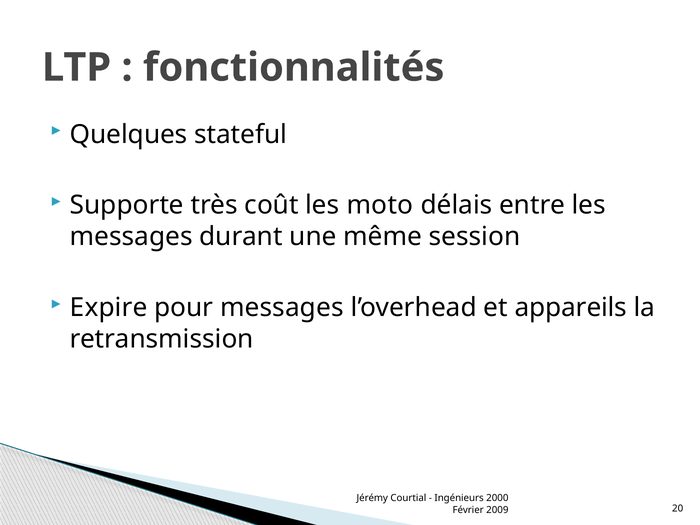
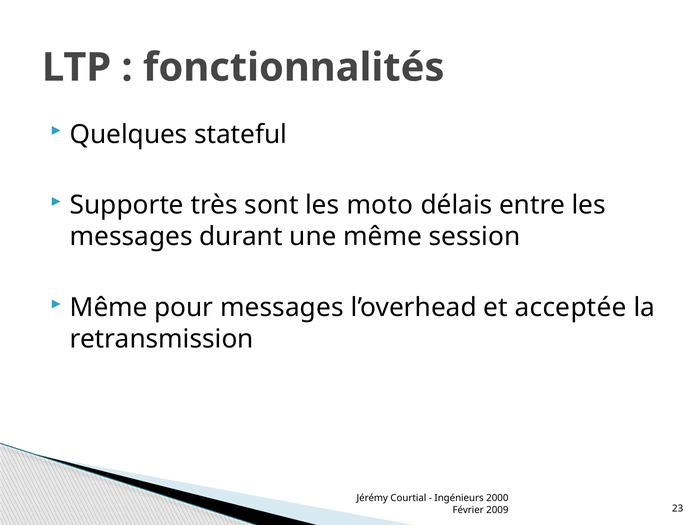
coût: coût -> sont
Expire at (109, 308): Expire -> Même
appareils: appareils -> acceptée
20: 20 -> 23
